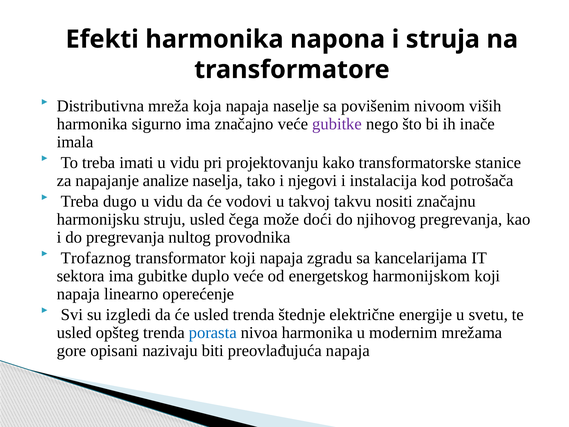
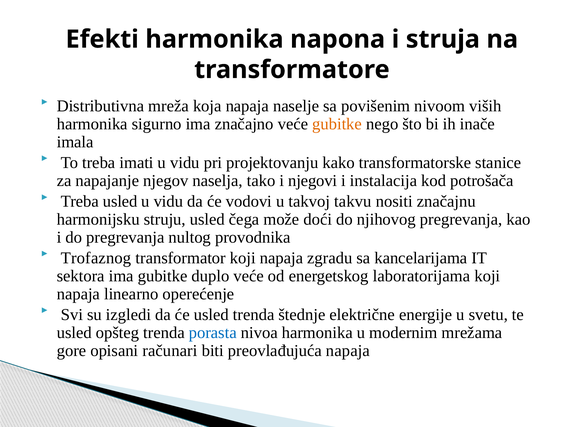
gubitke at (337, 124) colour: purple -> orange
analize: analize -> njegov
Treba dugo: dugo -> usled
harmonijskom: harmonijskom -> laboratorijama
nazivaju: nazivaju -> računari
